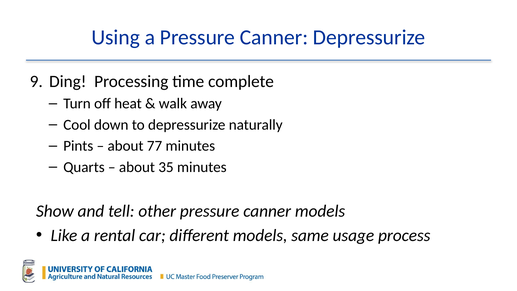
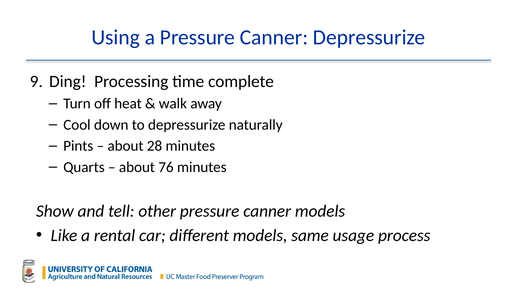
77: 77 -> 28
35: 35 -> 76
